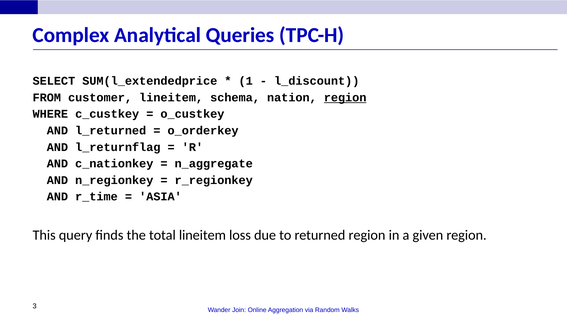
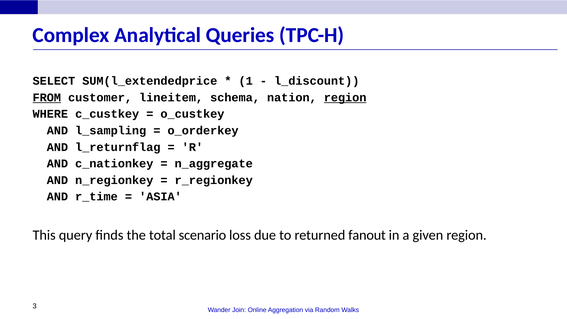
FROM underline: none -> present
l_returned: l_returned -> l_sampling
total lineitem: lineitem -> scenario
returned region: region -> fanout
